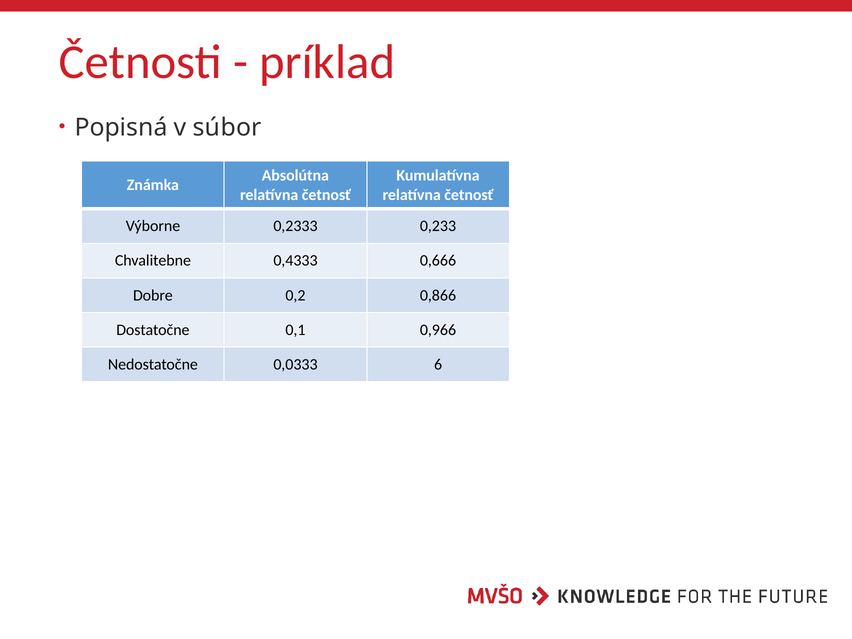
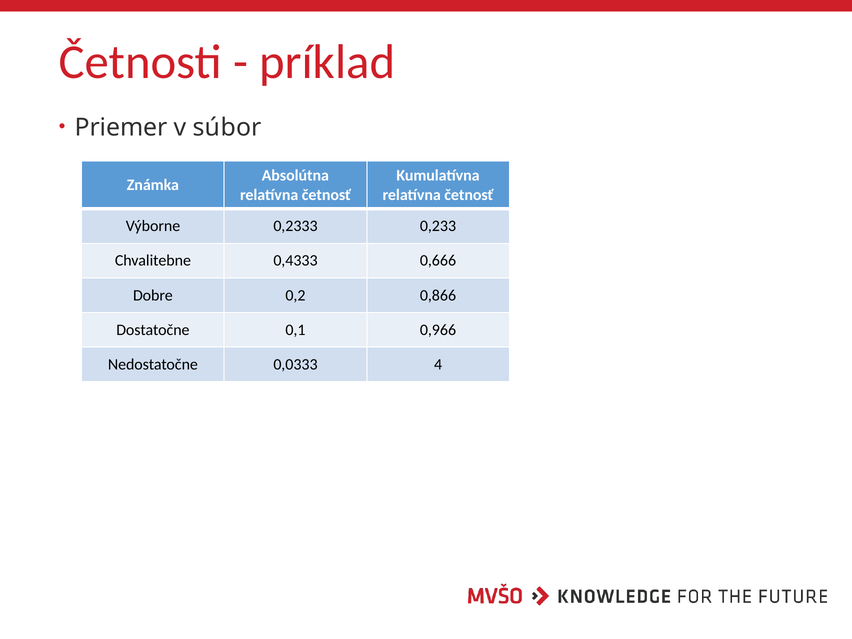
Popisná: Popisná -> Priemer
6: 6 -> 4
